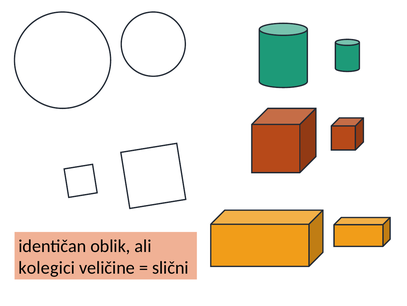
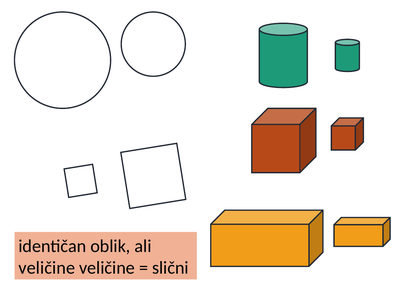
kolegici at (47, 267): kolegici -> veličine
